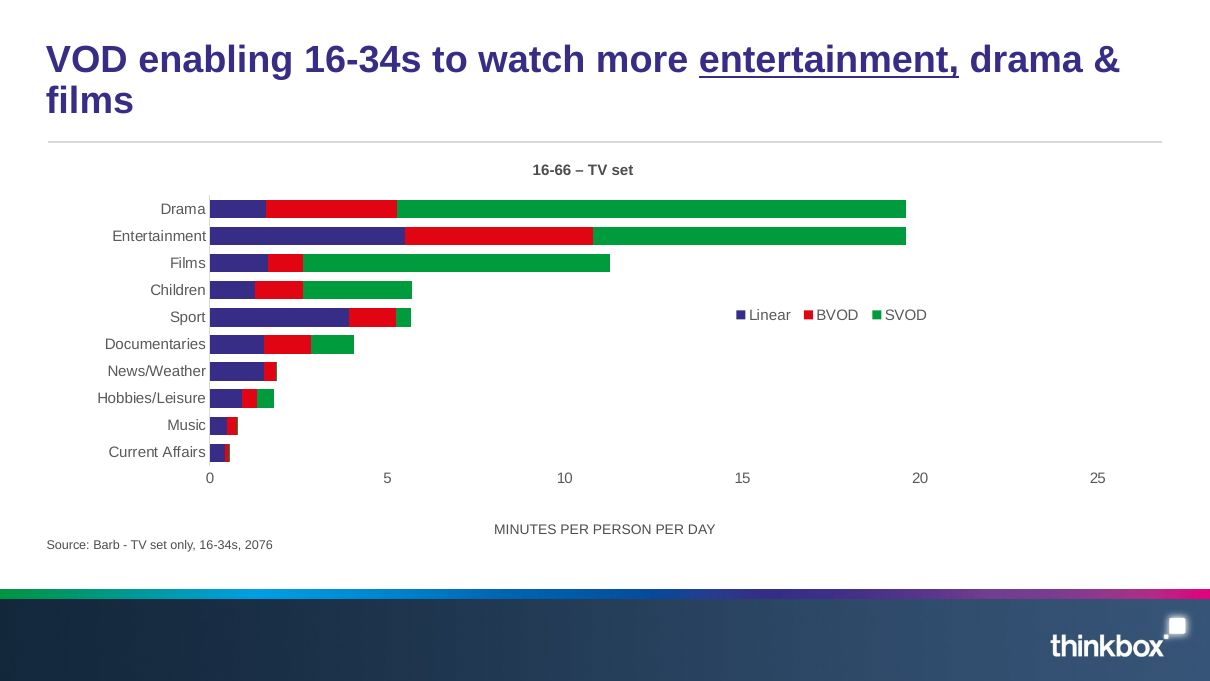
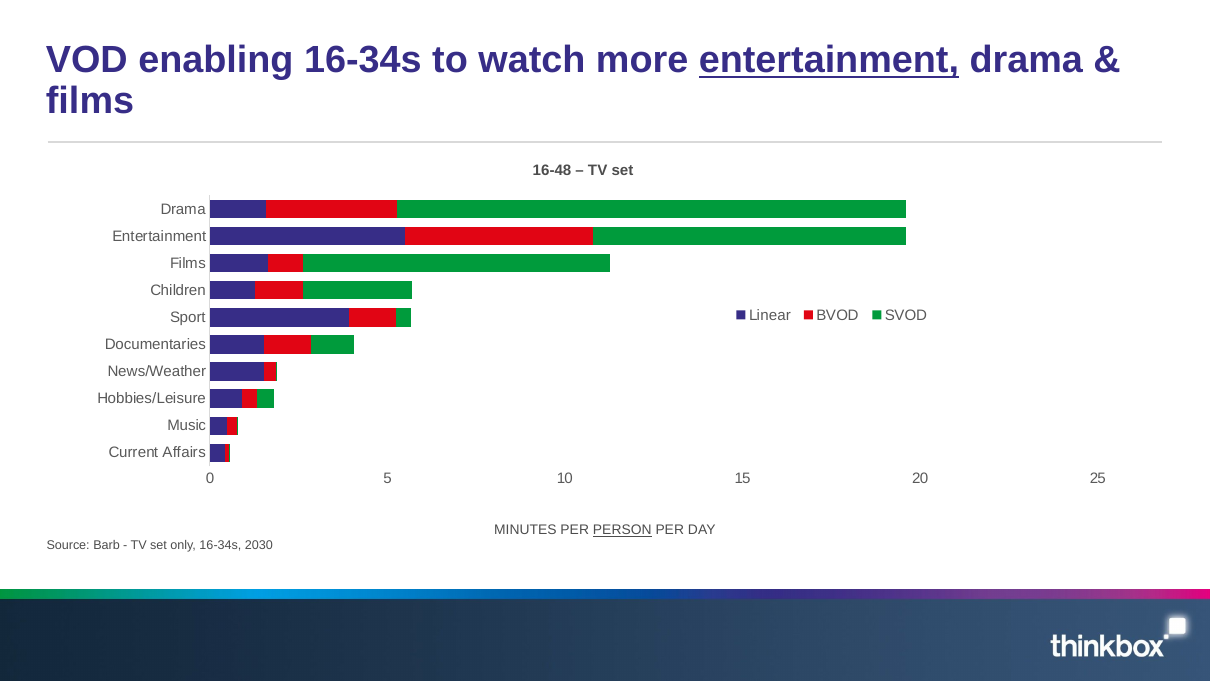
16-66: 16-66 -> 16-48
PERSON underline: none -> present
2076: 2076 -> 2030
